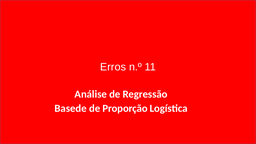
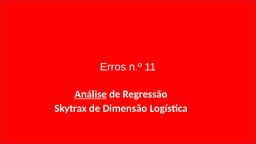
Análise underline: none -> present
Basede: Basede -> Skytrax
Proporção: Proporção -> Dimensão
